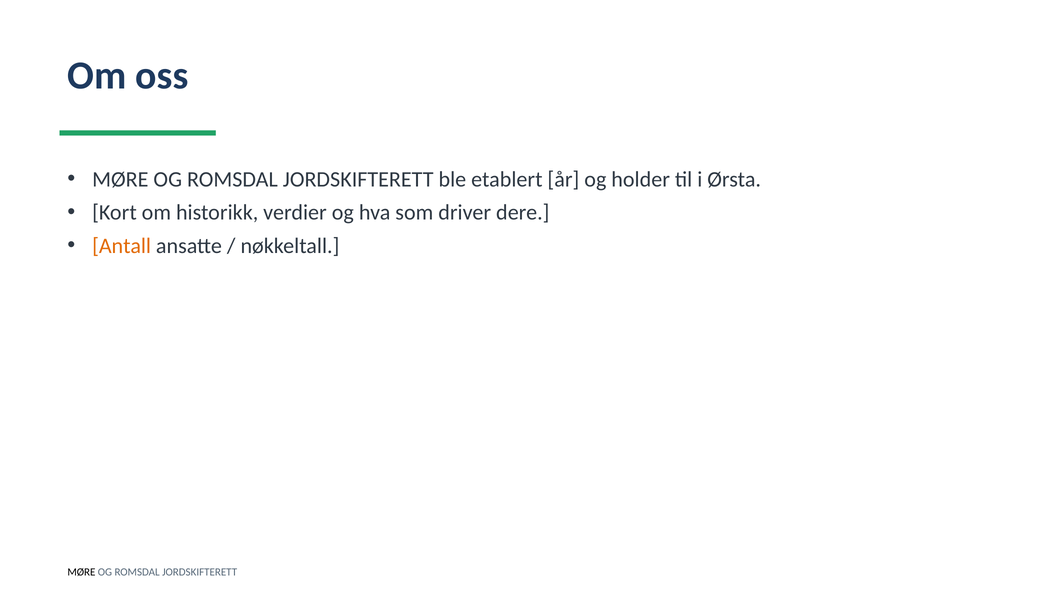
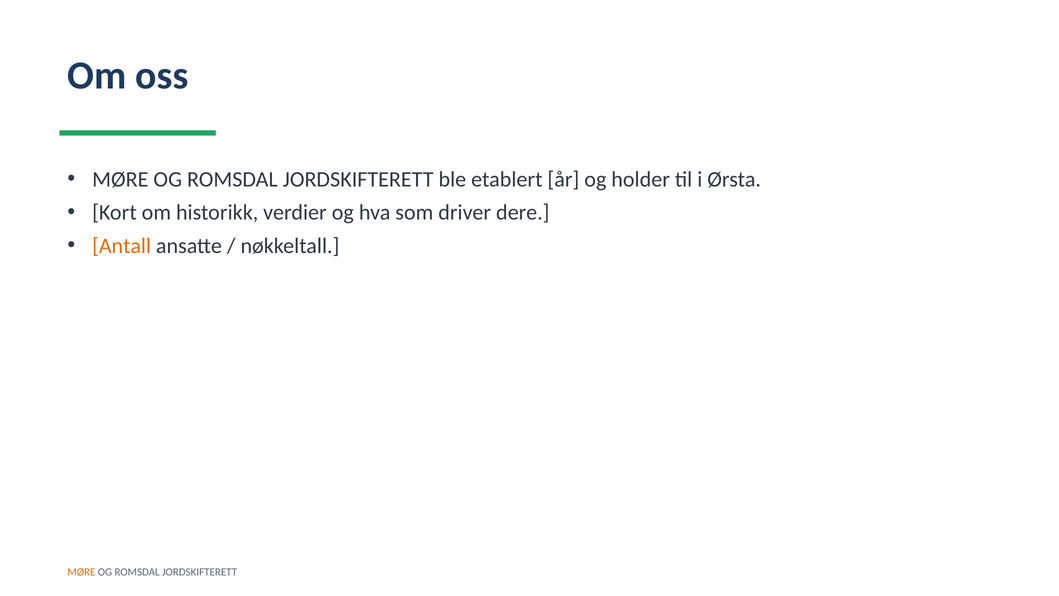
MØRE at (81, 572) colour: black -> orange
